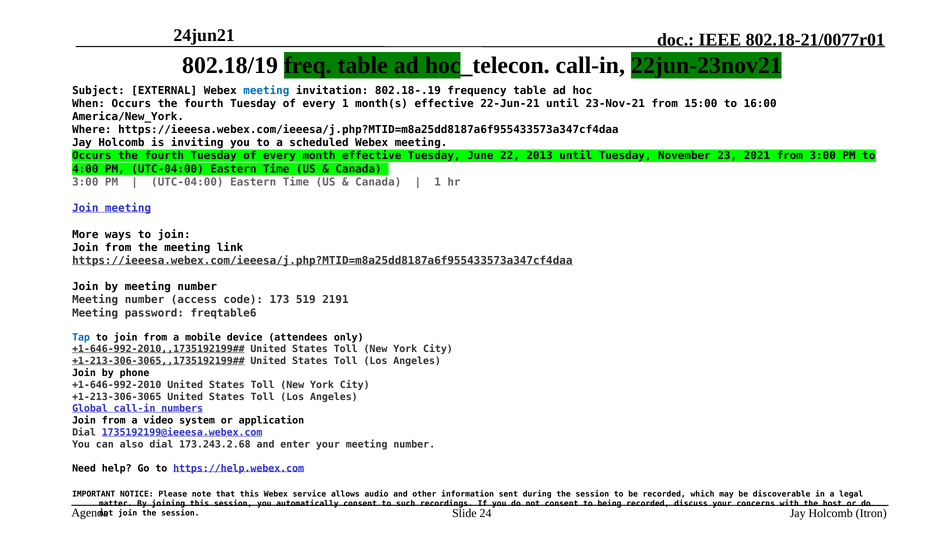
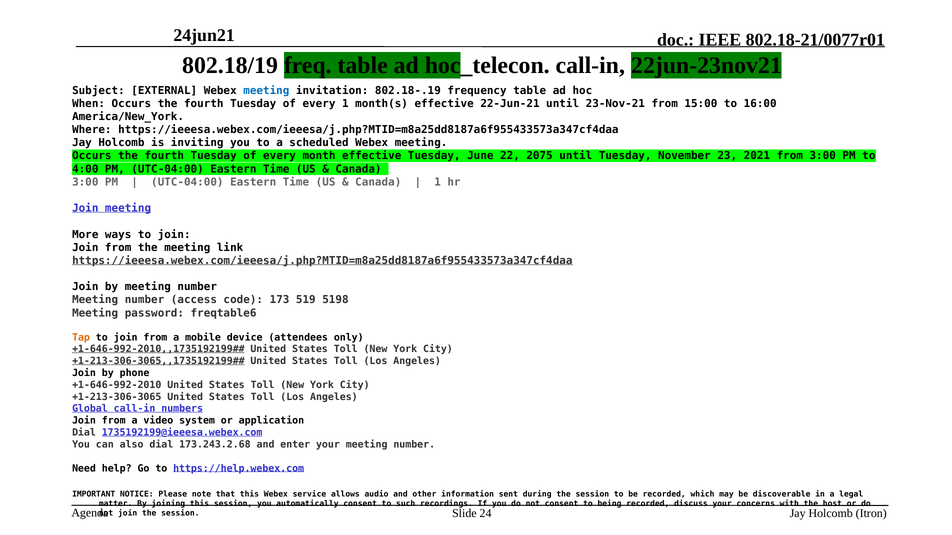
2013: 2013 -> 2075
2191: 2191 -> 5198
Tap colour: blue -> orange
